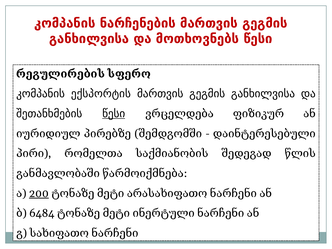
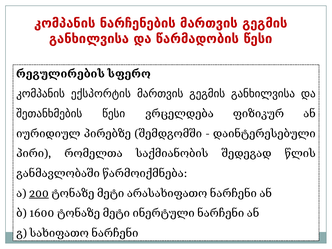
მოთხოვნებს: მოთხოვნებს -> წარმადობის
წესი at (114, 114) underline: present -> none
6484: 6484 -> 1600
